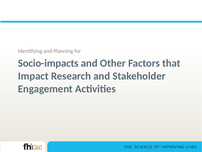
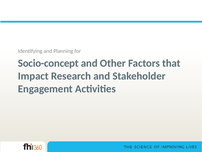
Socio-impacts: Socio-impacts -> Socio-concept
